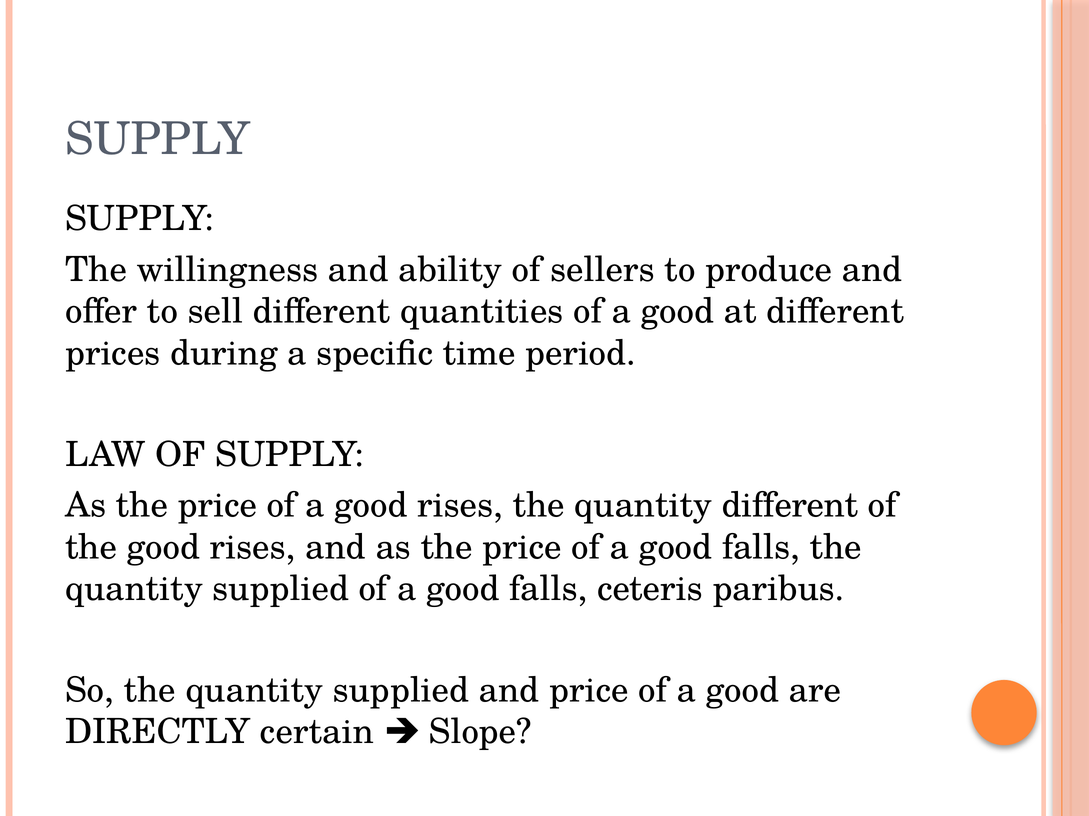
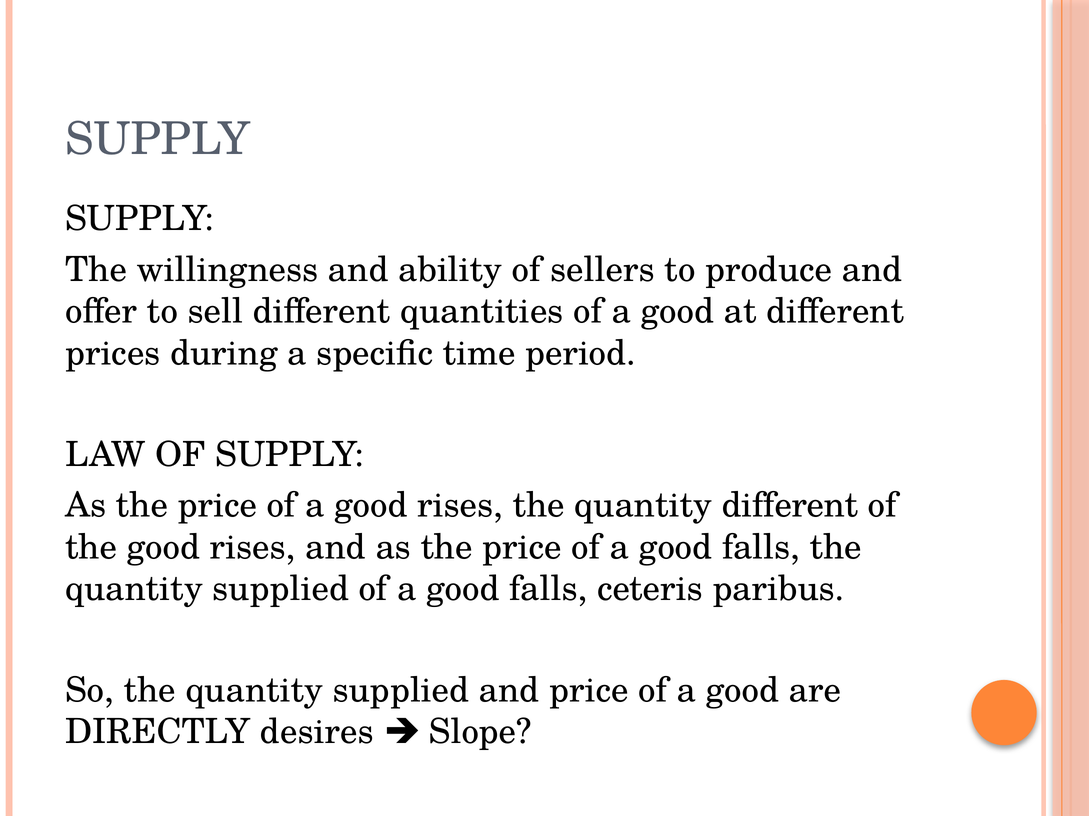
certain: certain -> desires
